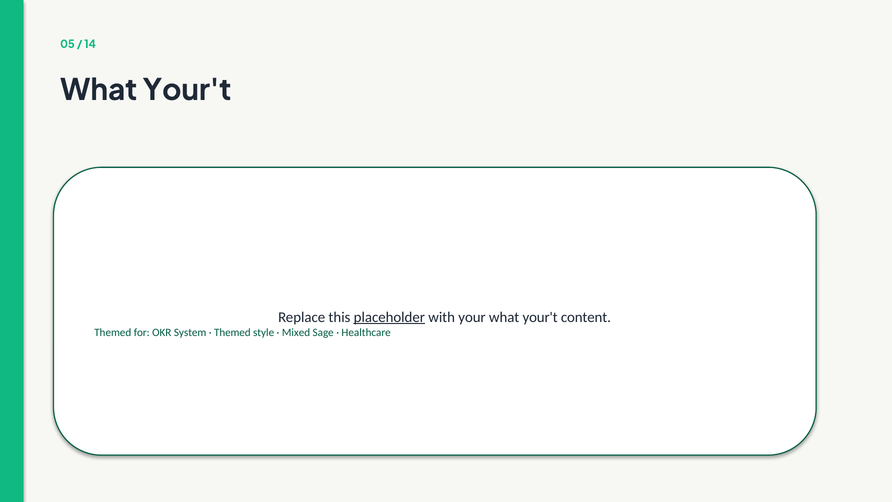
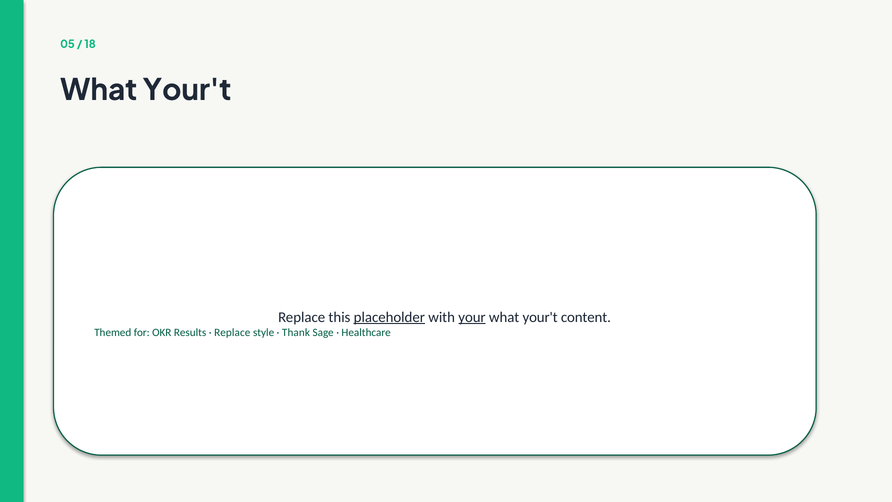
14: 14 -> 18
your underline: none -> present
System: System -> Results
Themed at (232, 332): Themed -> Replace
Mixed: Mixed -> Thank
